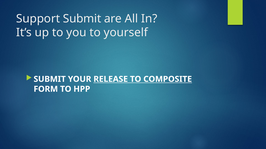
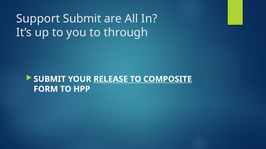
yourself: yourself -> through
